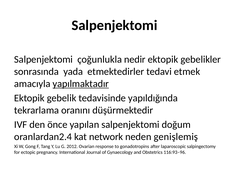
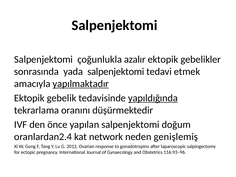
nedir: nedir -> azalır
yada etmektedirler: etmektedirler -> salpenjektomi
yapıldığında underline: none -> present
